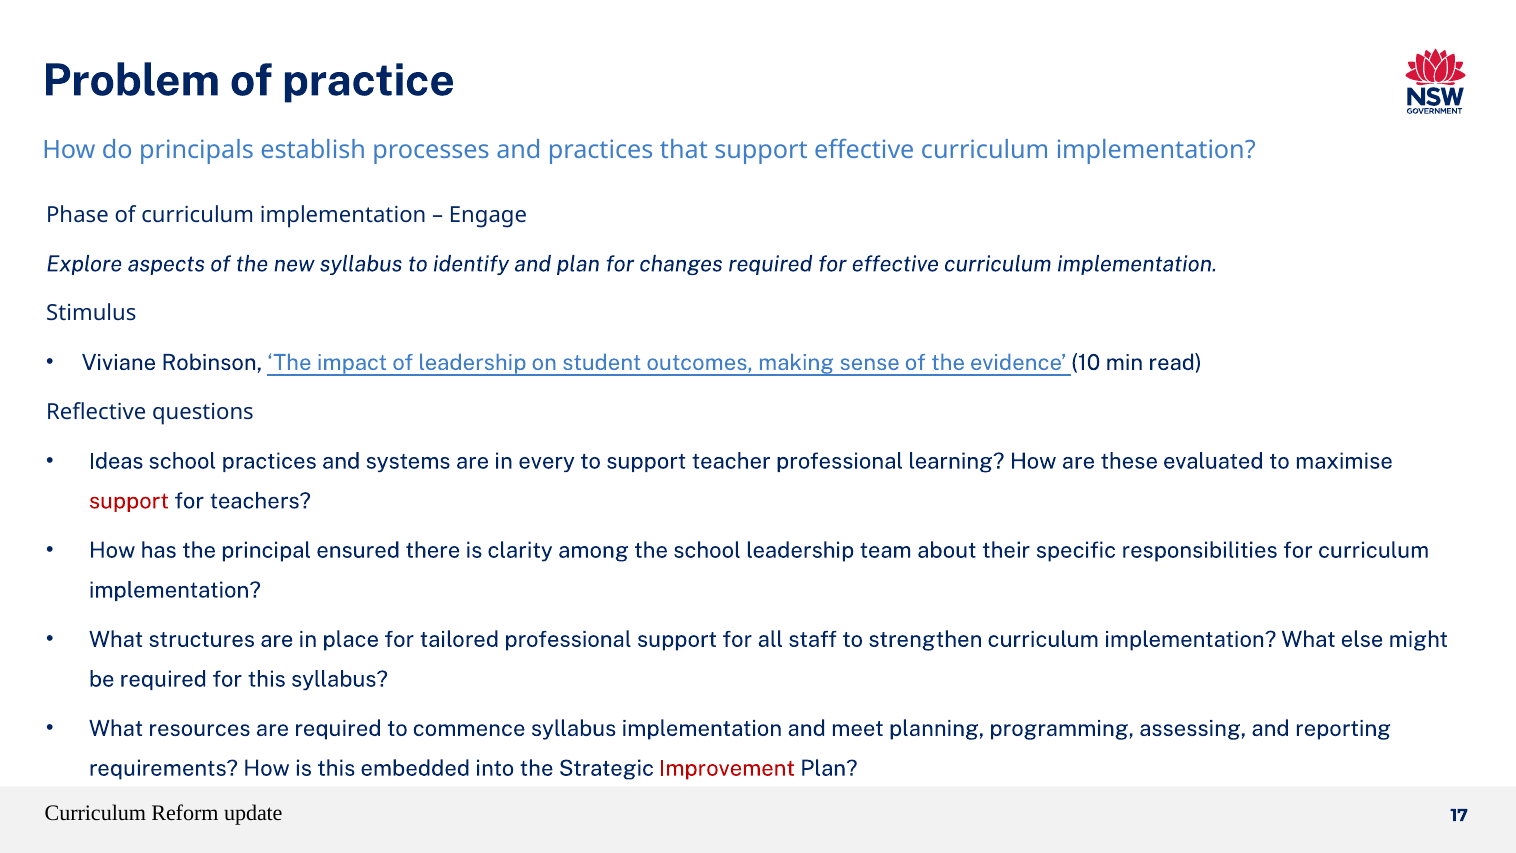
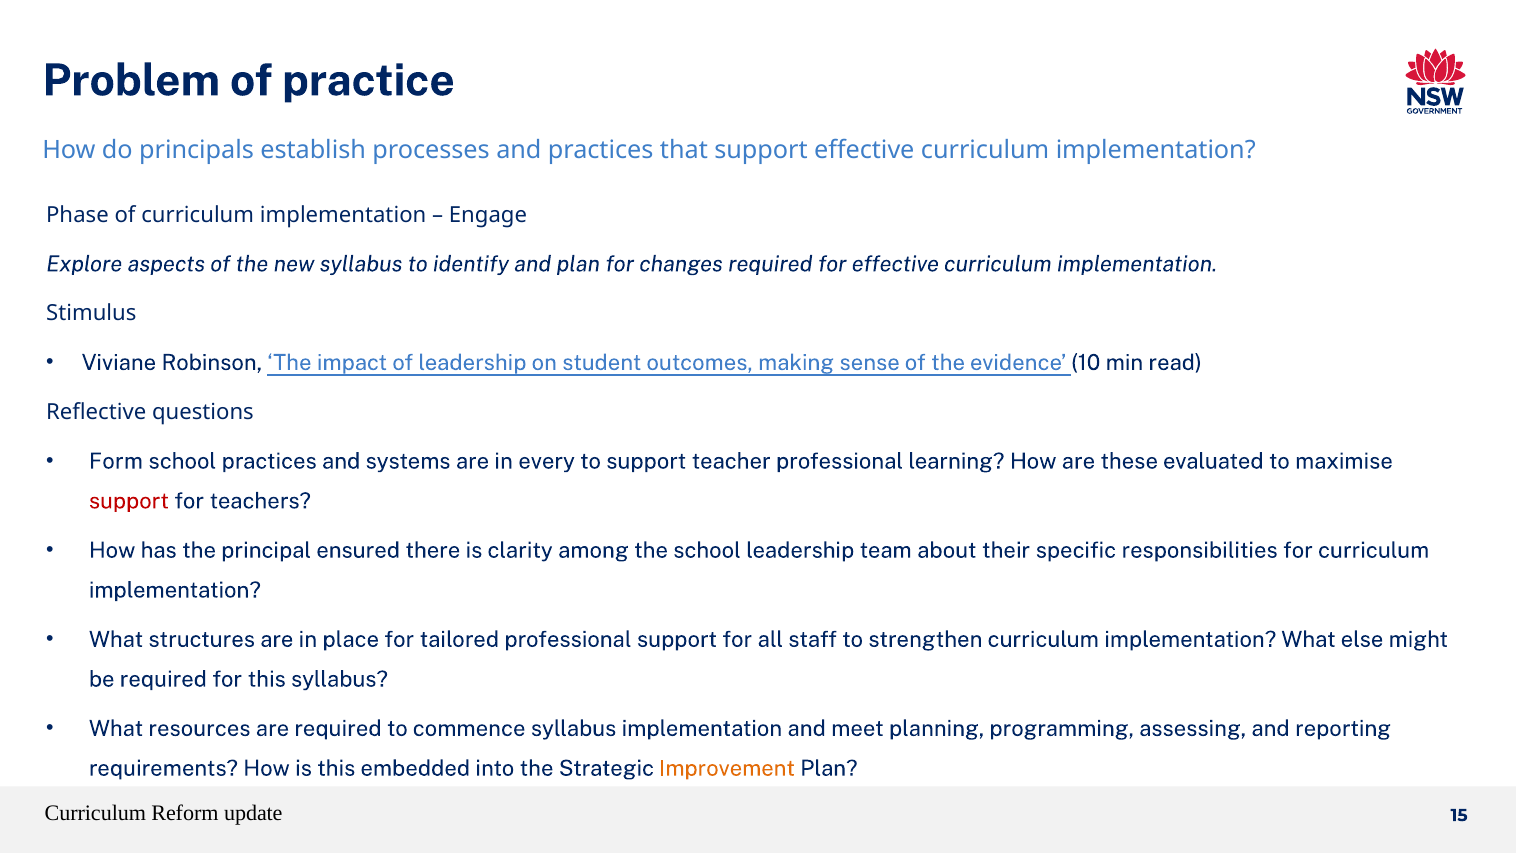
Ideas: Ideas -> Form
Improvement colour: red -> orange
17: 17 -> 15
